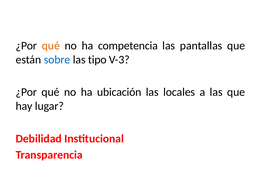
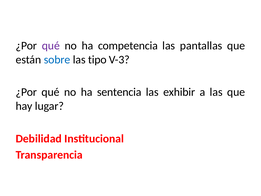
qué at (51, 46) colour: orange -> purple
ubicación: ubicación -> sentencia
locales: locales -> exhibir
